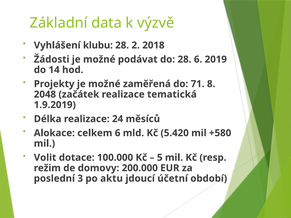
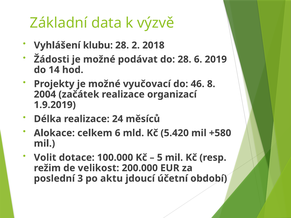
zaměřená: zaměřená -> vyučovací
71: 71 -> 46
2048: 2048 -> 2004
tematická: tematická -> organizací
domovy: domovy -> velikost
